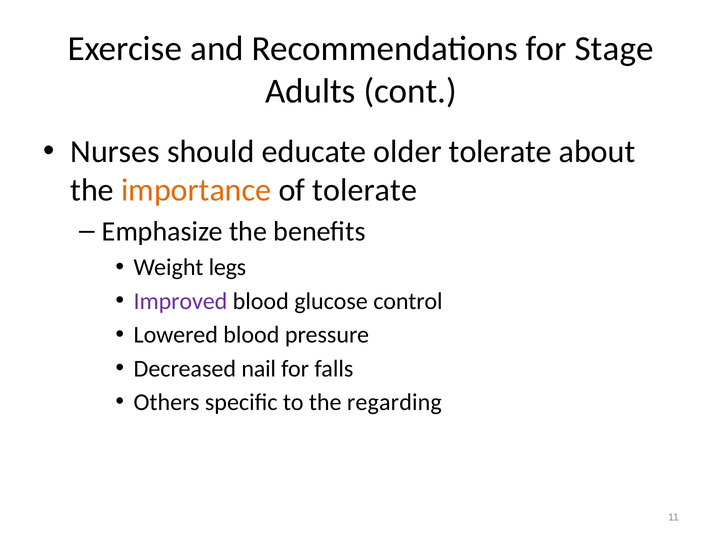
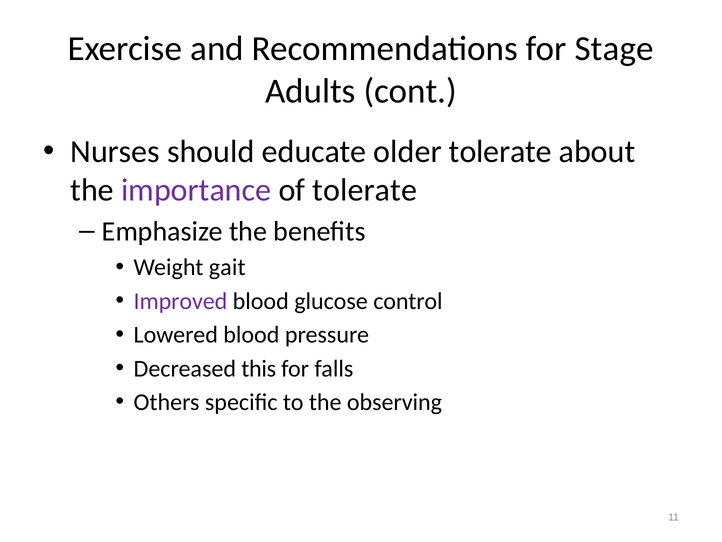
importance colour: orange -> purple
legs: legs -> gait
nail: nail -> this
regarding: regarding -> observing
